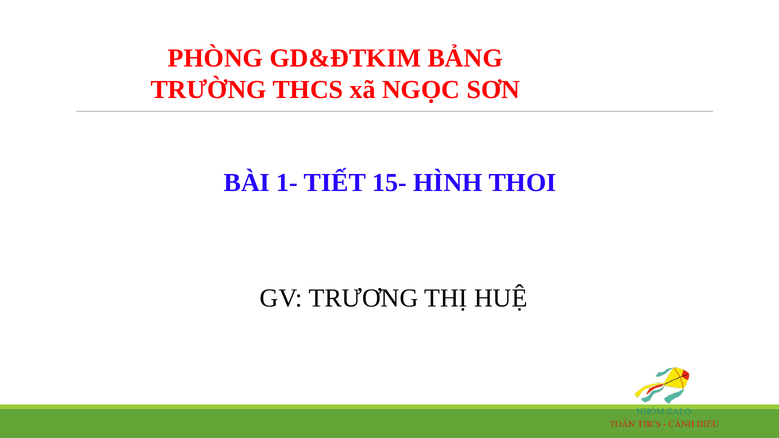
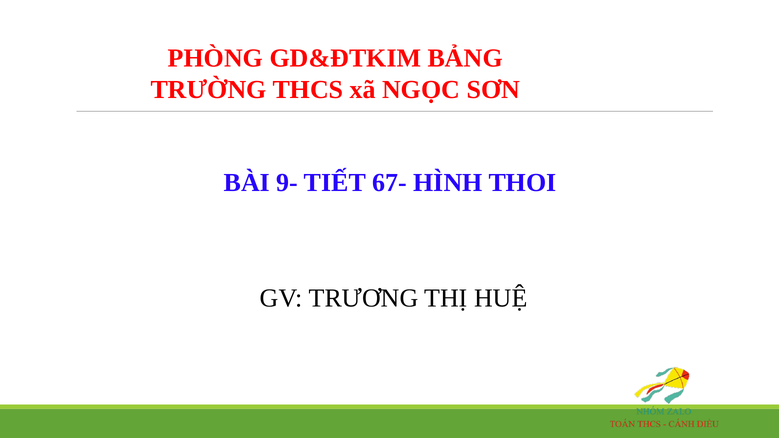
1-: 1- -> 9-
15-: 15- -> 67-
